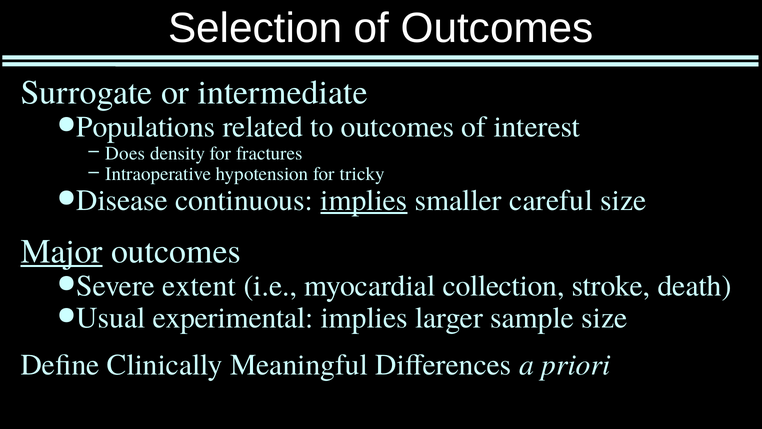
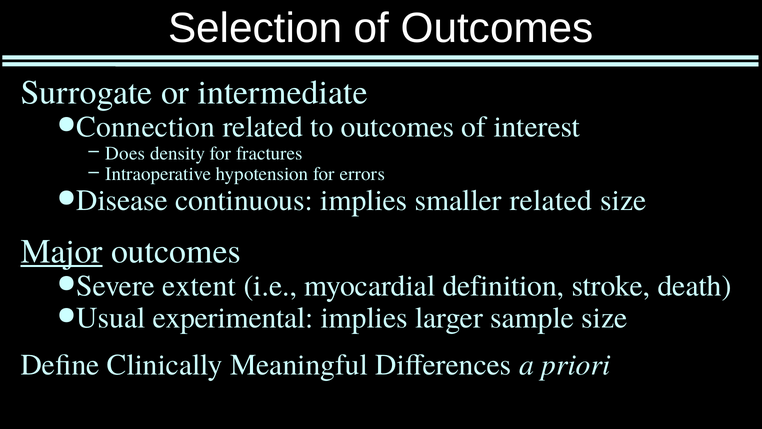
Populations: Populations -> Connection
tricky: tricky -> errors
implies at (364, 200) underline: present -> none
smaller careful: careful -> related
collection: collection -> definition
